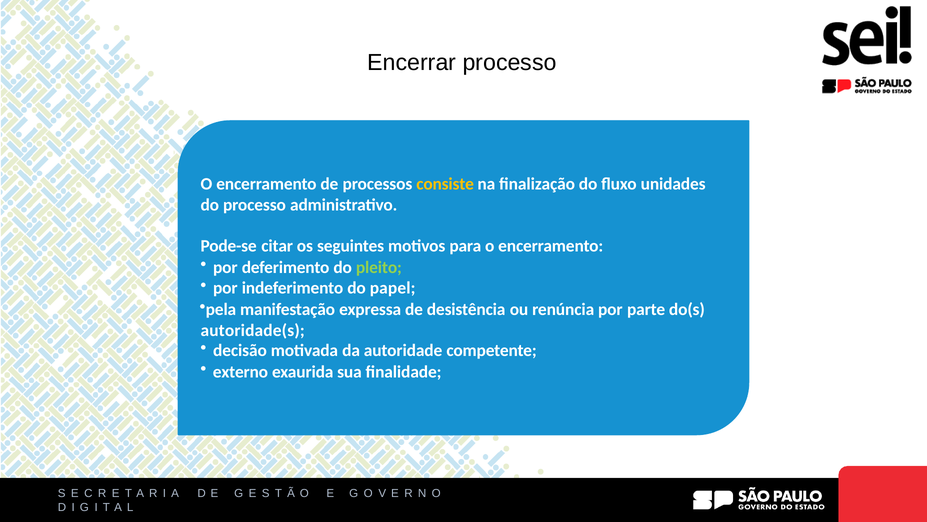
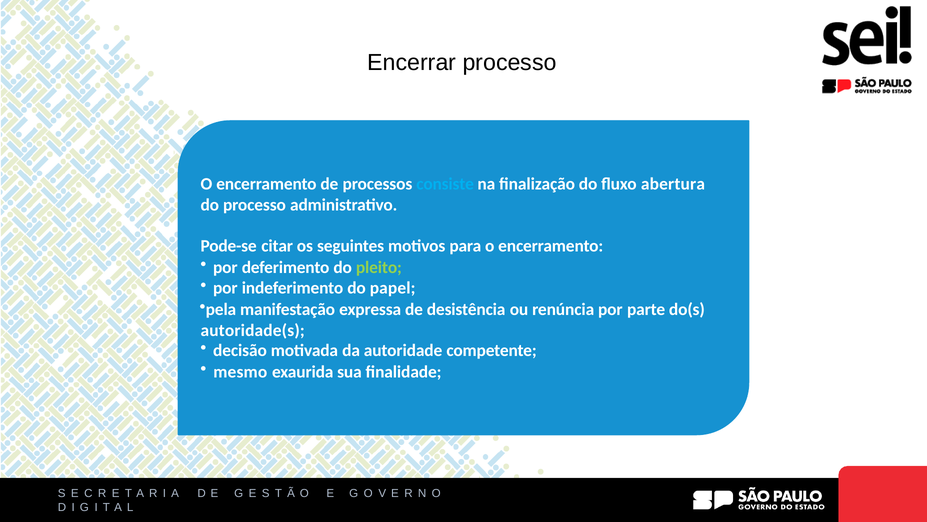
consiste colour: yellow -> light blue
unidades: unidades -> abertura
externo: externo -> mesmo
